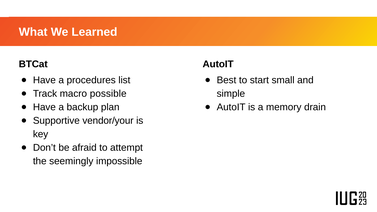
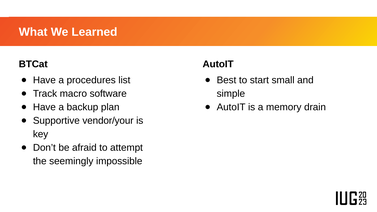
possible: possible -> software
